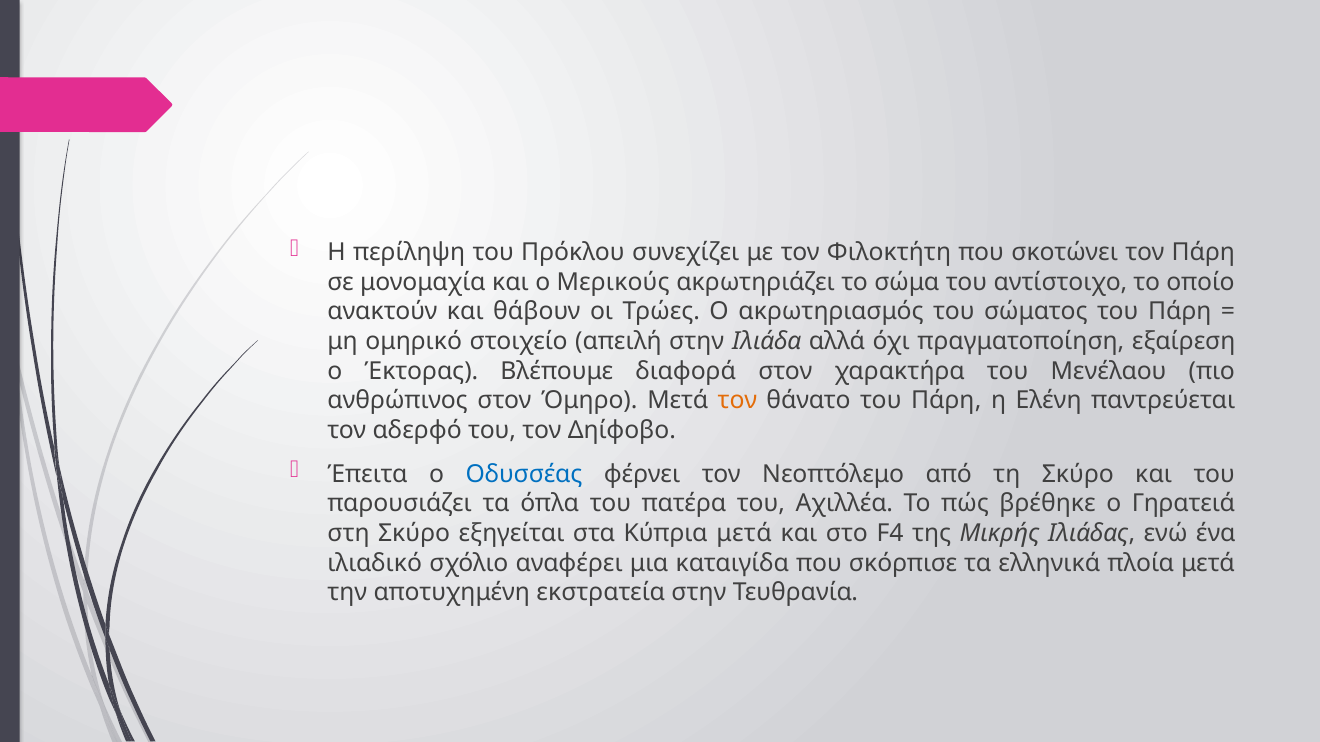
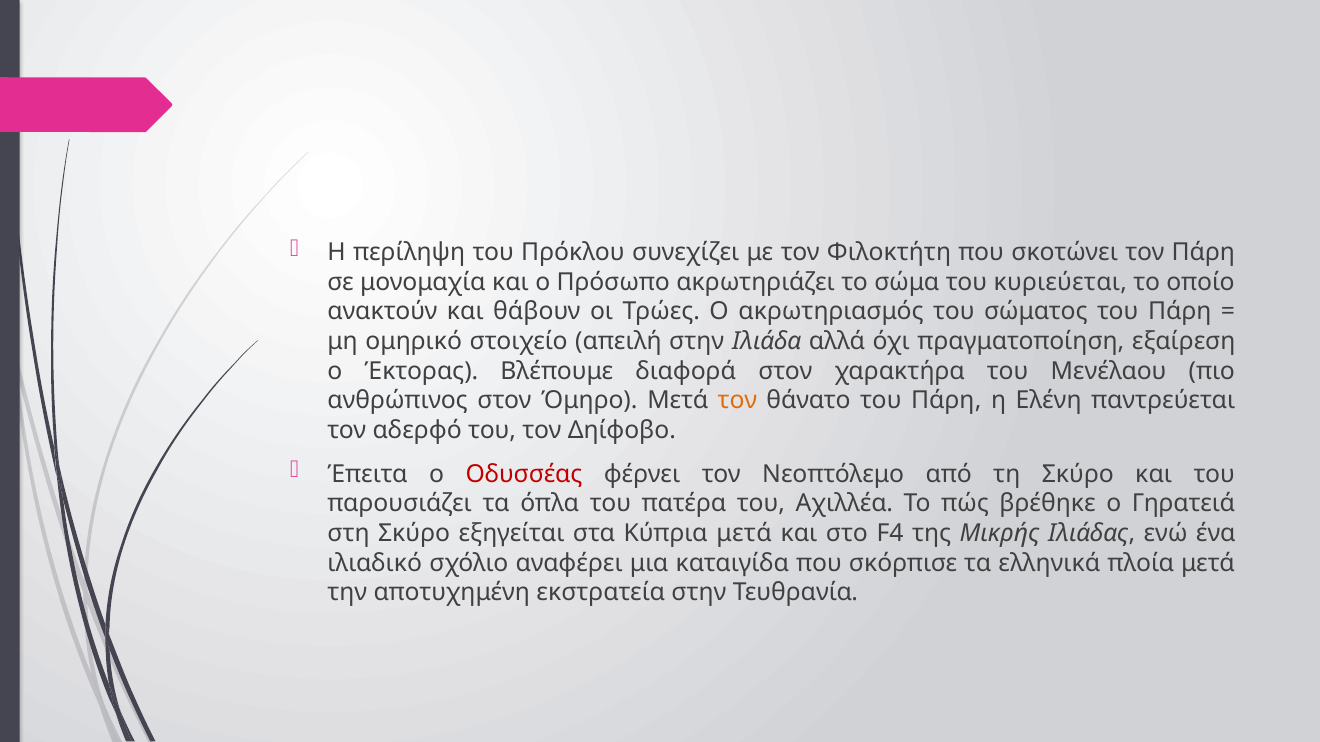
Μερικούς: Μερικούς -> Πρόσωπο
αντίστοιχο: αντίστοιχο -> κυριεύεται
Οδυσσέας colour: blue -> red
